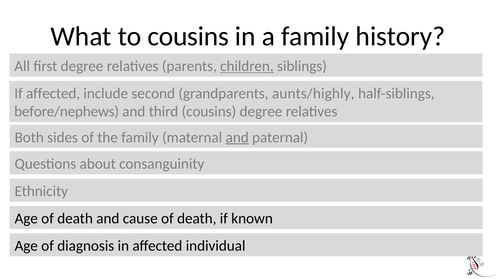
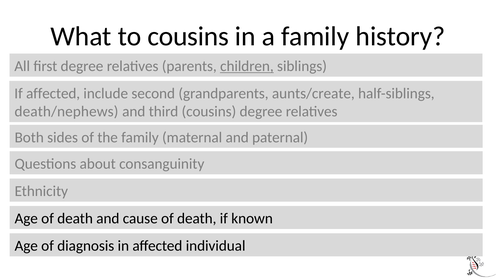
aunts/highly: aunts/highly -> aunts/create
before/nephews: before/nephews -> death/nephews
and at (237, 137) underline: present -> none
